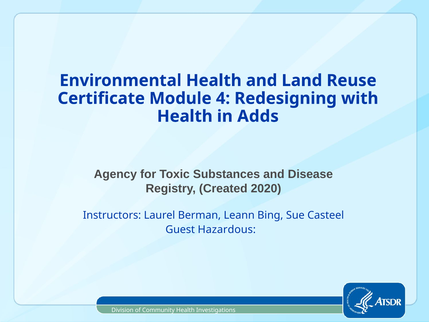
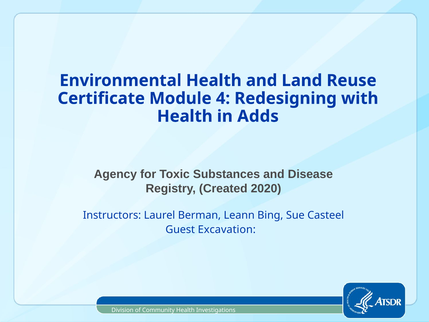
Hazardous: Hazardous -> Excavation
